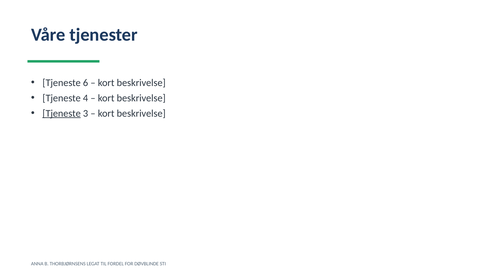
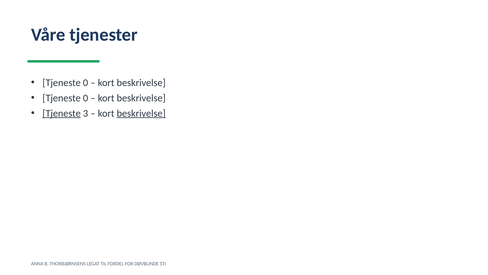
6 at (86, 83): 6 -> 0
4 at (86, 98): 4 -> 0
beskrivelse at (141, 113) underline: none -> present
